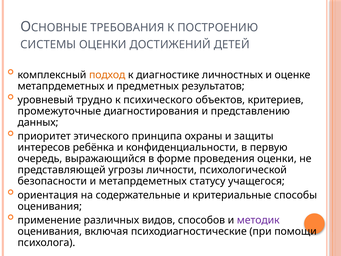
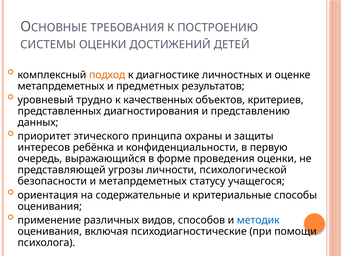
психического: психического -> качественных
промежуточные: промежуточные -> представленных
методик colour: purple -> blue
